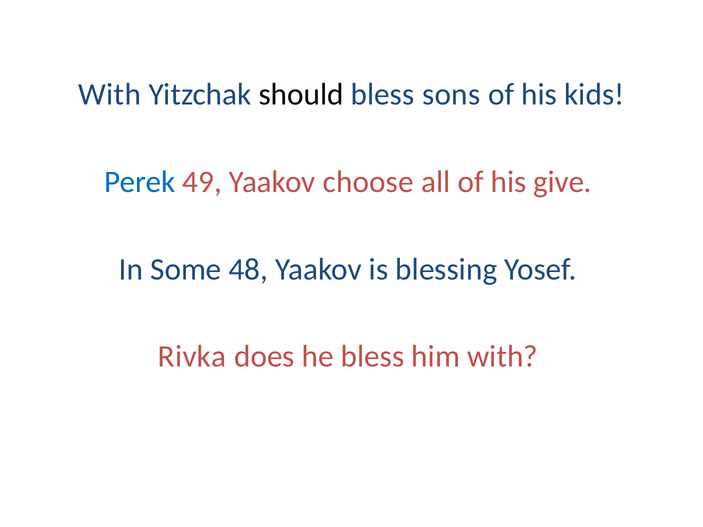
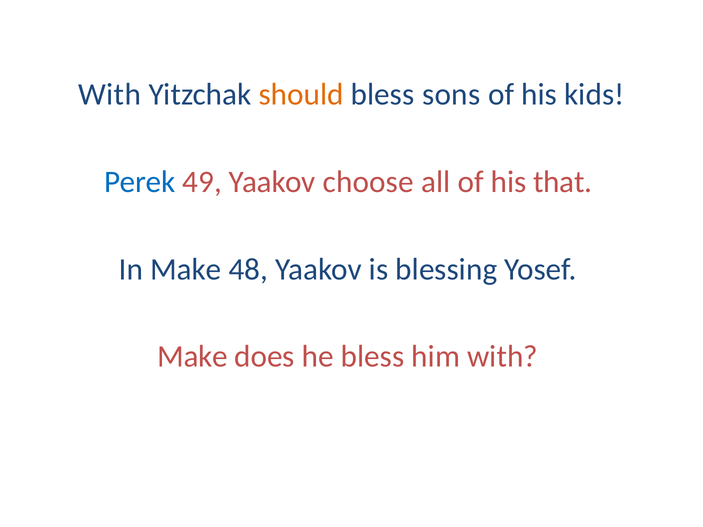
should colour: black -> orange
give: give -> that
In Some: Some -> Make
Rivka at (192, 357): Rivka -> Make
